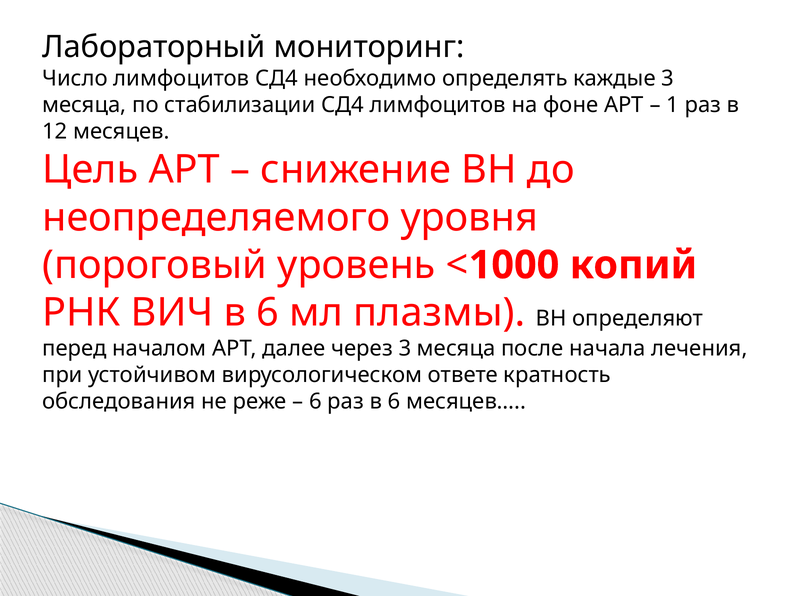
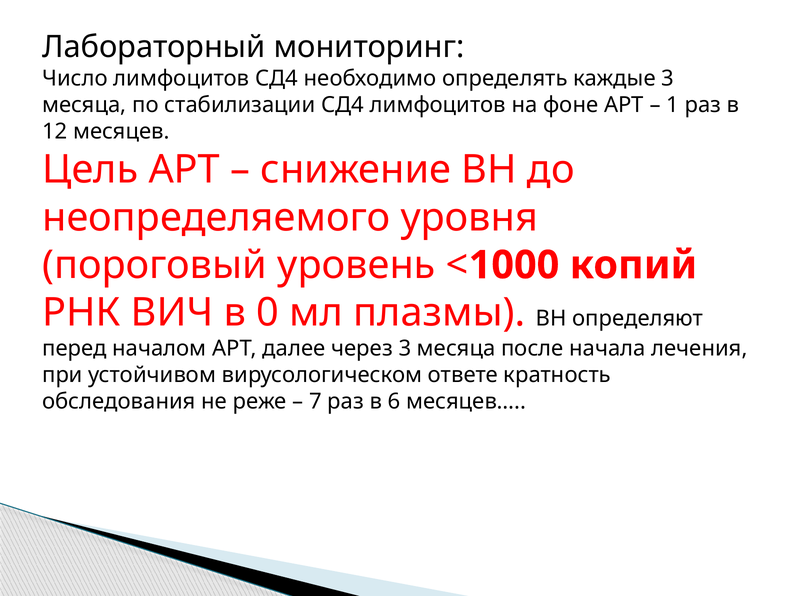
ВИЧ в 6: 6 -> 0
6 at (315, 401): 6 -> 7
